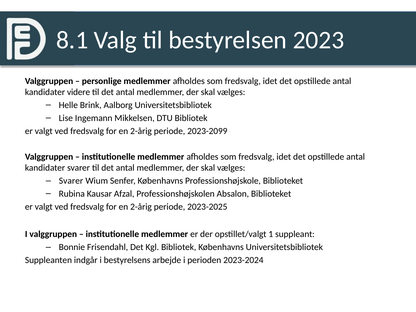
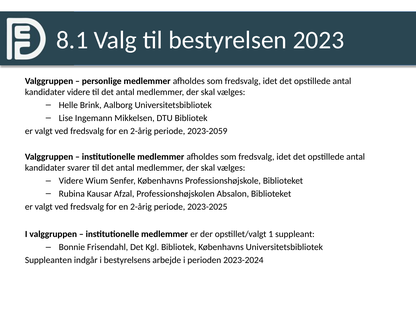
2023-2099: 2023-2099 -> 2023-2059
Svarer at (71, 181): Svarer -> Videre
